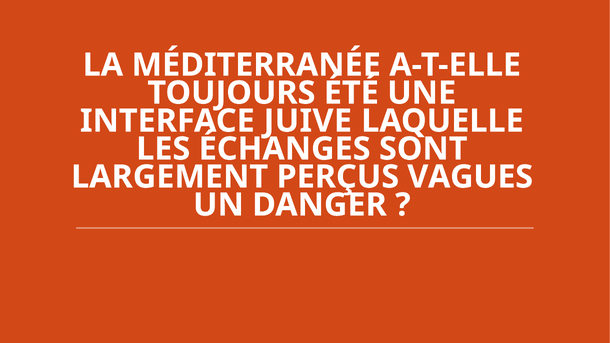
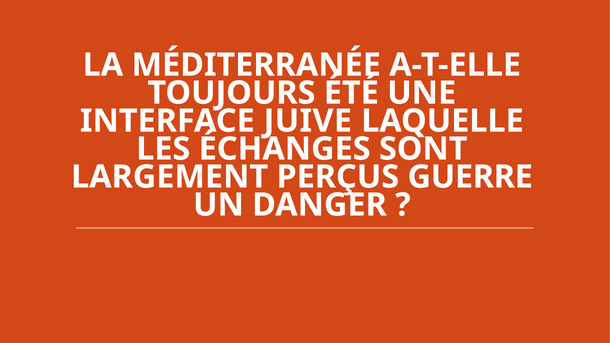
VAGUES: VAGUES -> GUERRE
